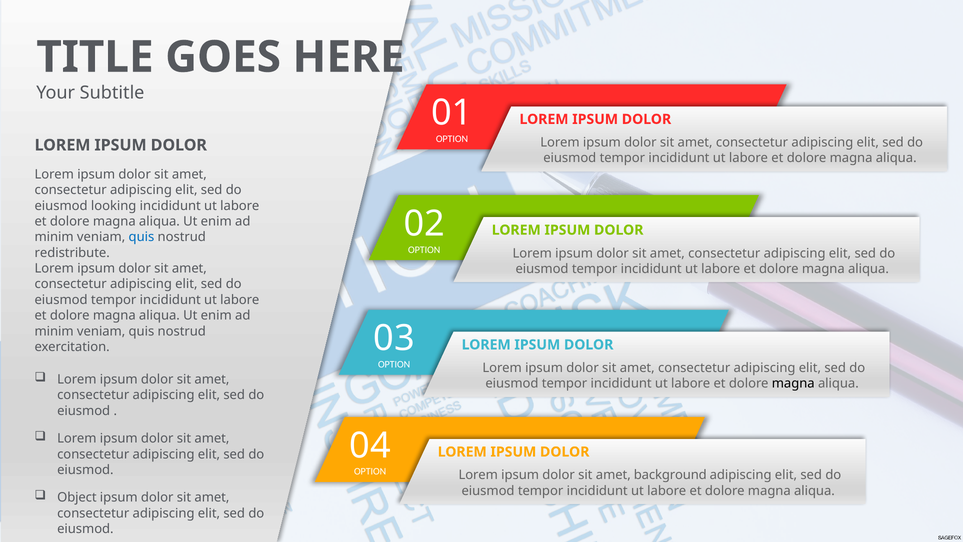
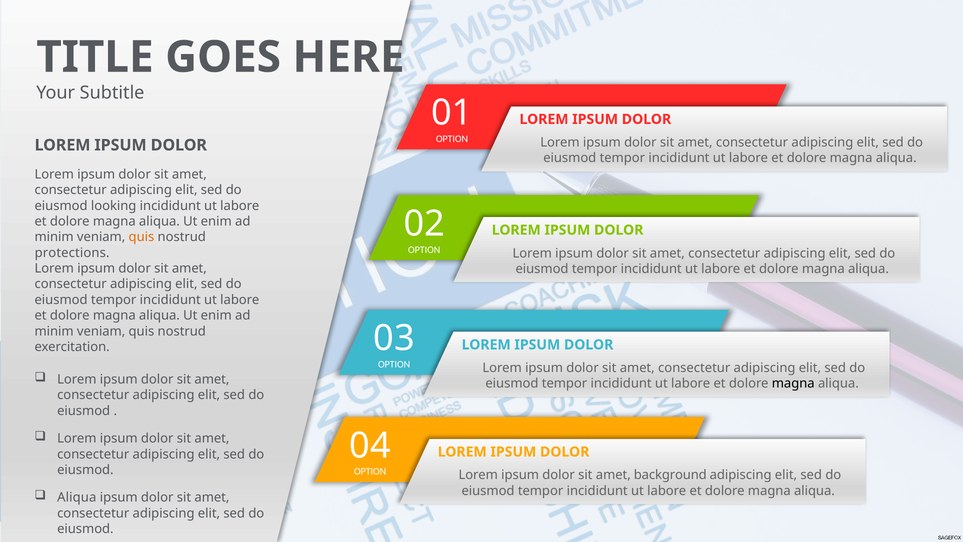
quis at (141, 237) colour: blue -> orange
redistribute: redistribute -> protections
Object at (77, 497): Object -> Aliqua
